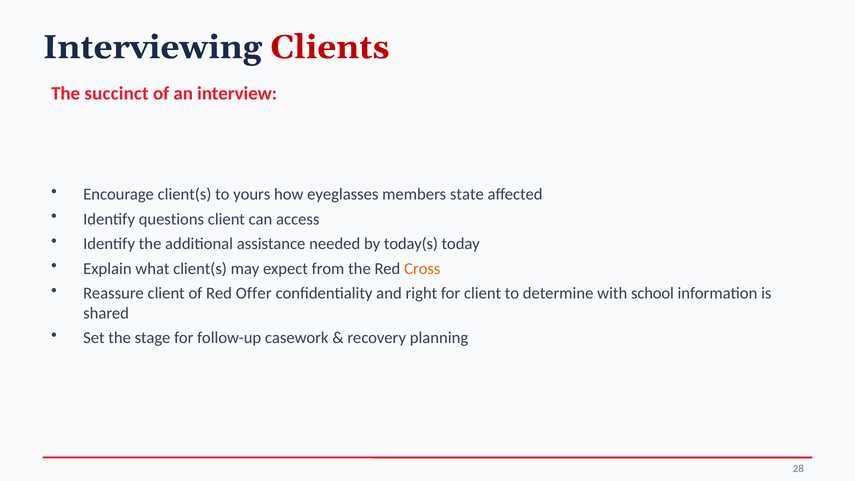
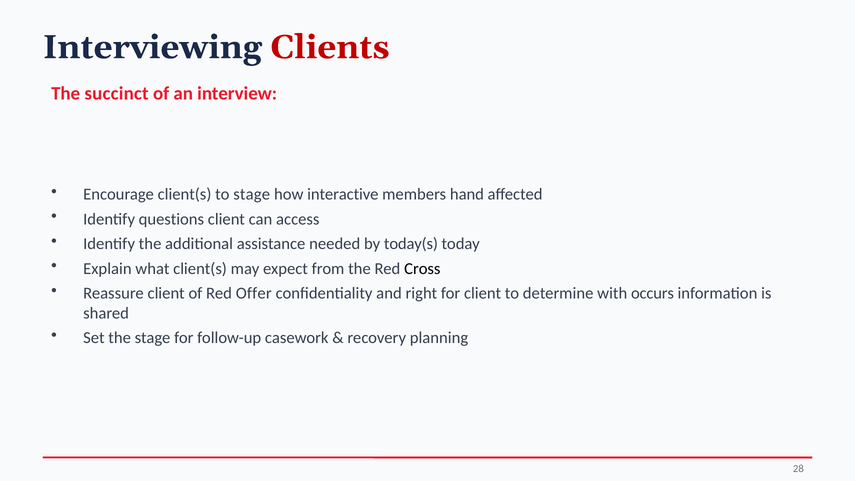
to yours: yours -> stage
eyeglasses: eyeglasses -> interactive
state: state -> hand
Cross colour: orange -> black
school: school -> occurs
